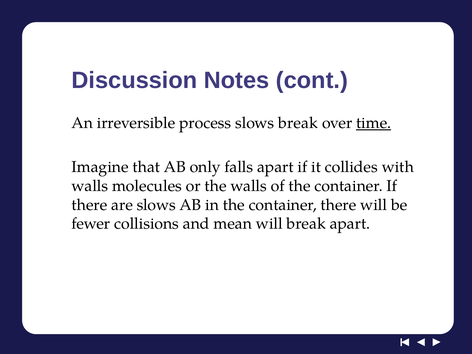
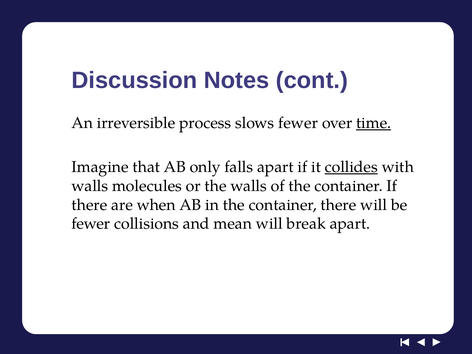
slows break: break -> fewer
collides underline: none -> present
are slows: slows -> when
